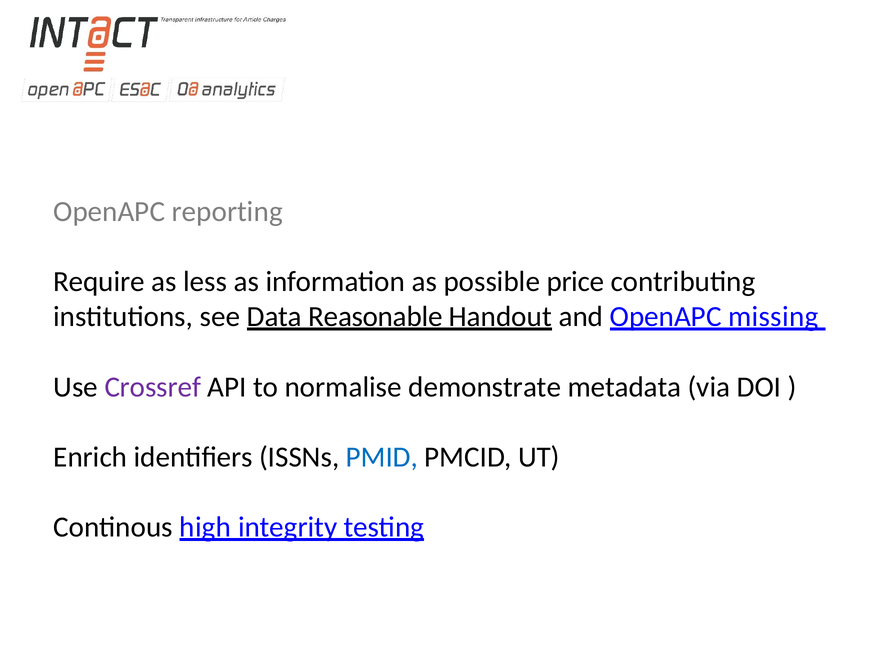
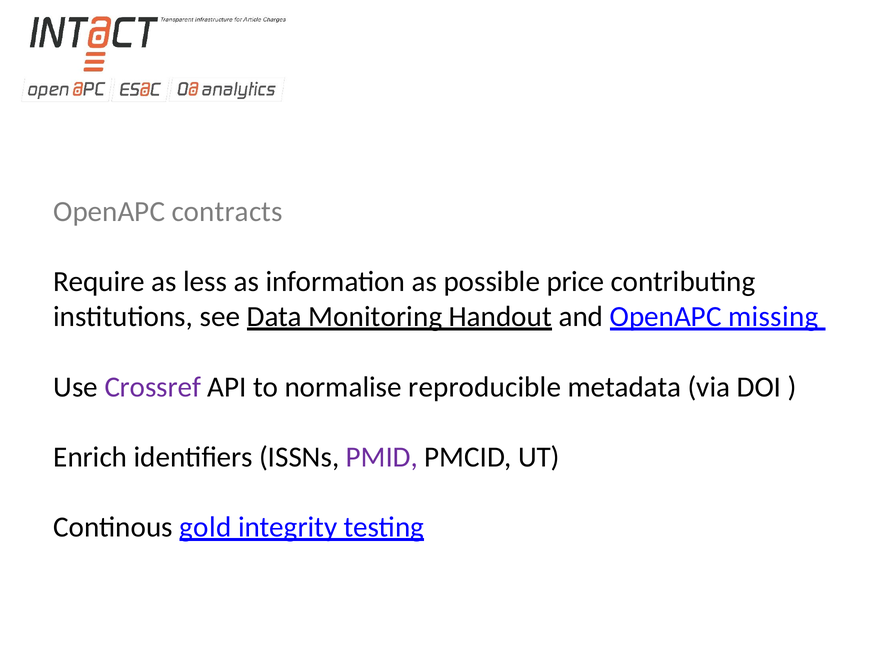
reporting: reporting -> contracts
Reasonable: Reasonable -> Monitoring
demonstrate: demonstrate -> reproducible
PMID colour: blue -> purple
high: high -> gold
